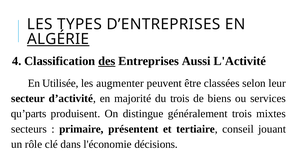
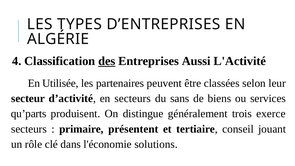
ALGÉRIE underline: present -> none
augmenter: augmenter -> partenaires
en majorité: majorité -> secteurs
du trois: trois -> sans
mixtes: mixtes -> exerce
décisions: décisions -> solutions
